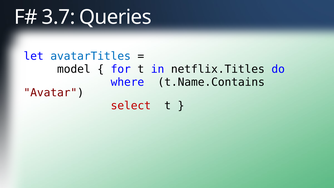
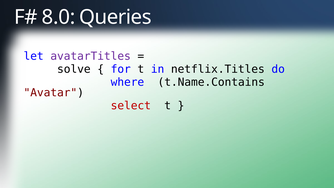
3.7: 3.7 -> 8.0
avatarTitles colour: blue -> purple
model: model -> solve
